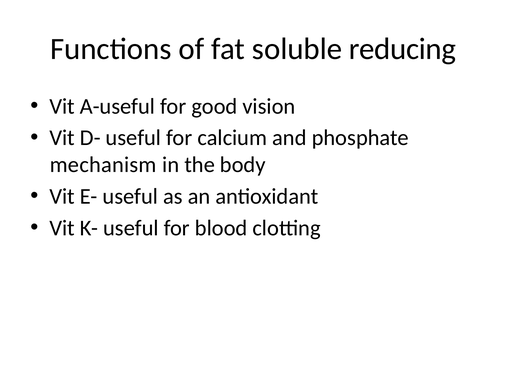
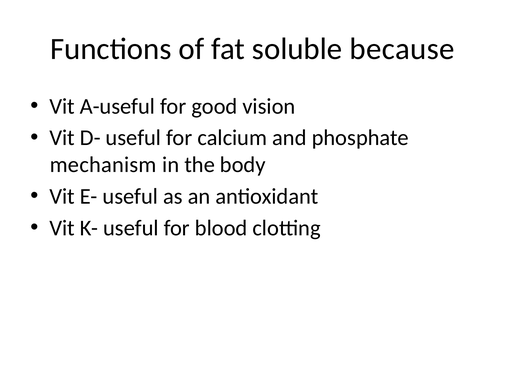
reducing: reducing -> because
